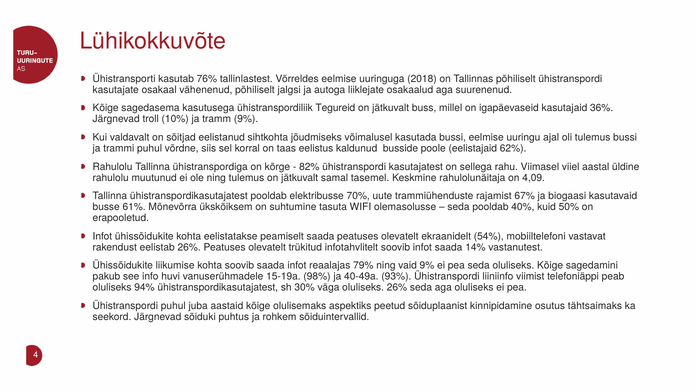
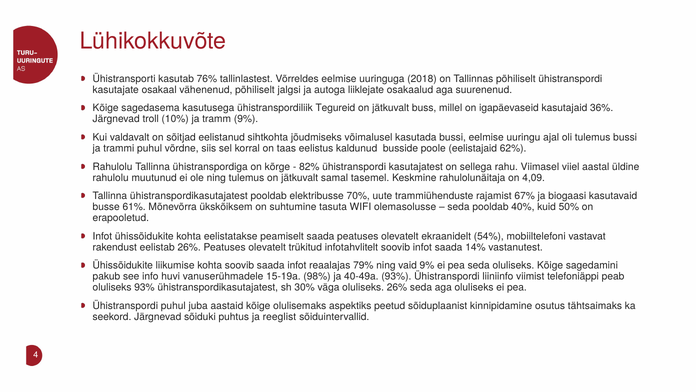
oluliseks 94%: 94% -> 93%
rohkem: rohkem -> reeglist
